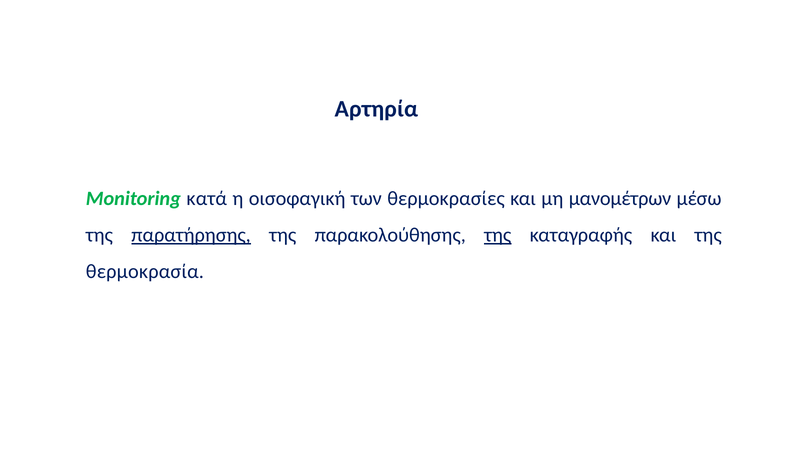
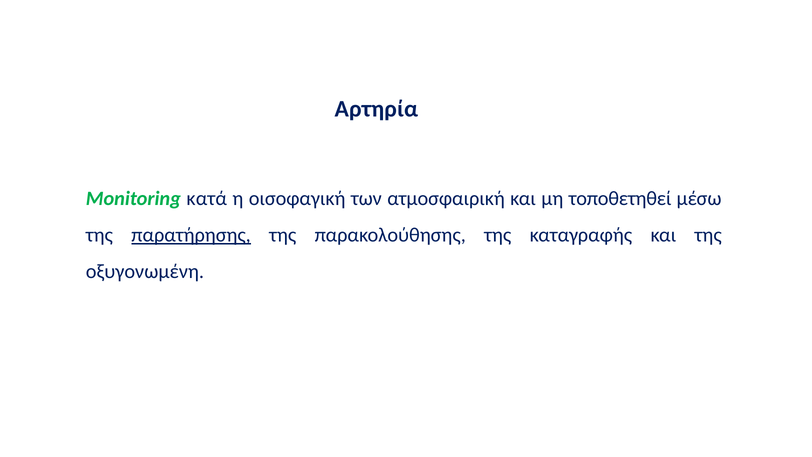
θερμοκρασίες: θερμοκρασίες -> ατμοσφαιρική
μανομέτρων: μανομέτρων -> τοποθετηθεί
της at (498, 235) underline: present -> none
θερμοκρασία: θερμοκρασία -> οξυγονωμένη
